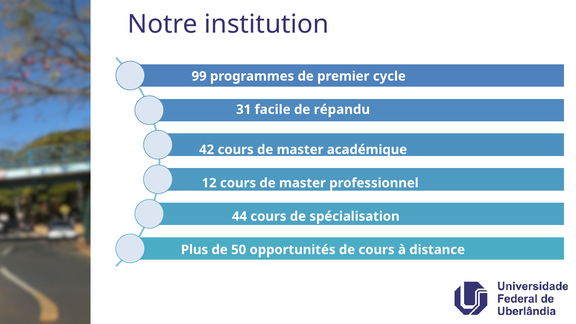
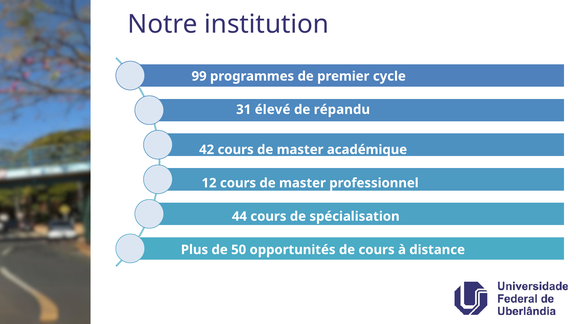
facile: facile -> élevé
